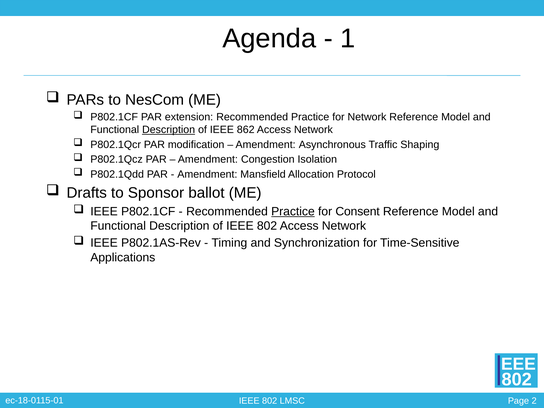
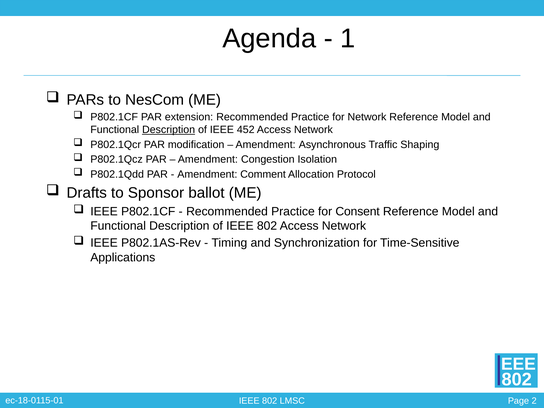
862: 862 -> 452
Mansfield: Mansfield -> Comment
Practice at (293, 211) underline: present -> none
